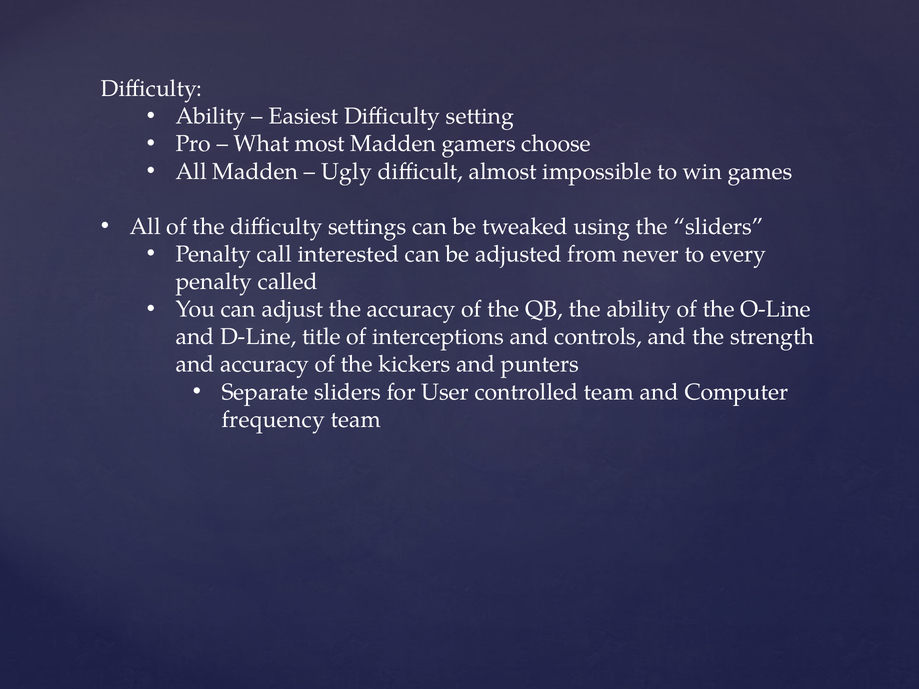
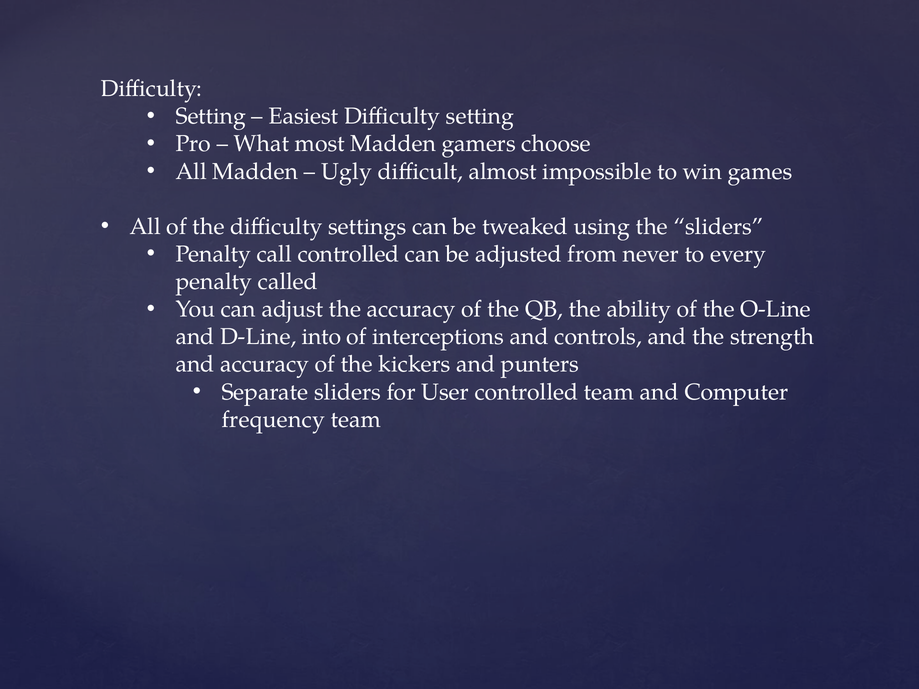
Ability at (211, 116): Ability -> Setting
call interested: interested -> controlled
title: title -> into
